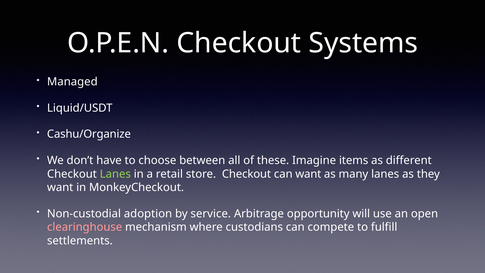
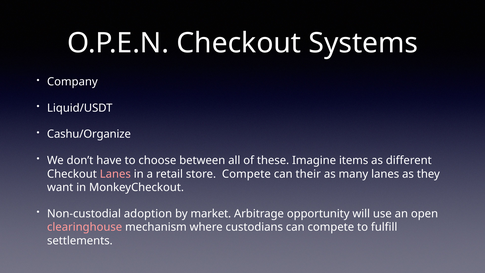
Managed: Managed -> Company
Lanes at (115, 174) colour: light green -> pink
store Checkout: Checkout -> Compete
can want: want -> their
service: service -> market
